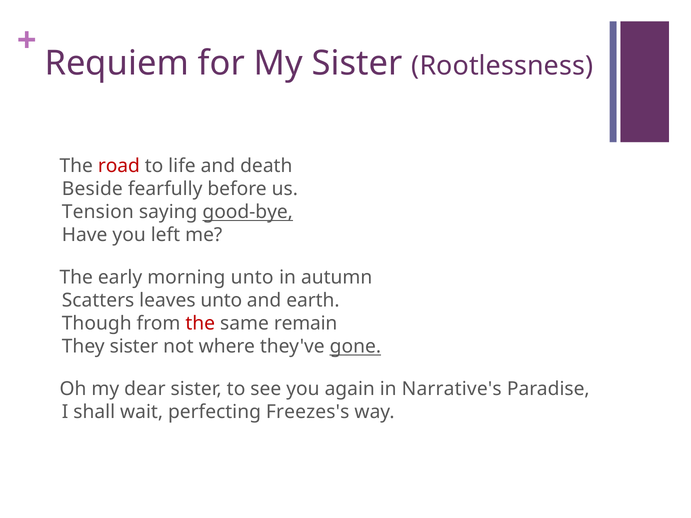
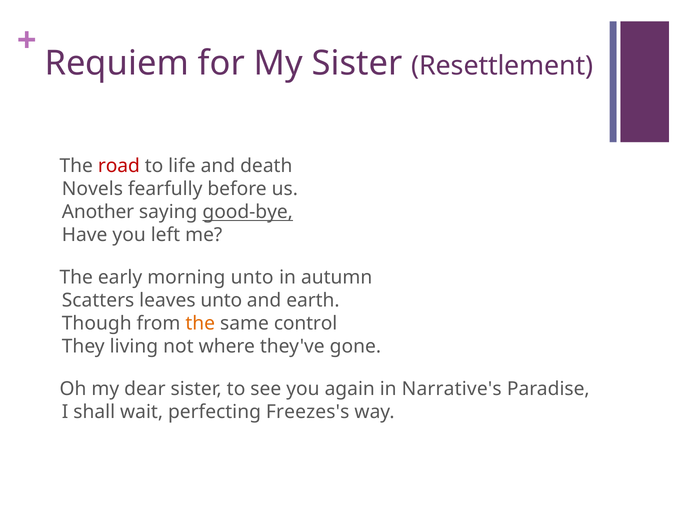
Rootlessness: Rootlessness -> Resettlement
Beside: Beside -> Novels
Tension: Tension -> Another
the at (200, 324) colour: red -> orange
remain: remain -> control
They sister: sister -> living
gone underline: present -> none
